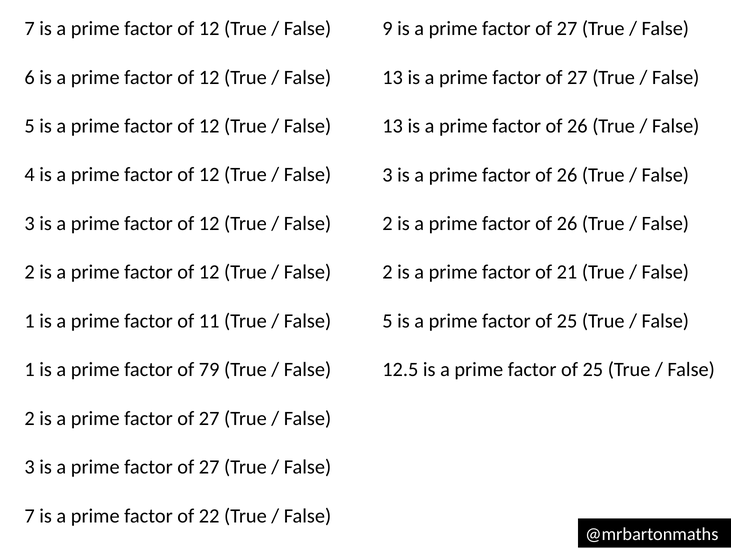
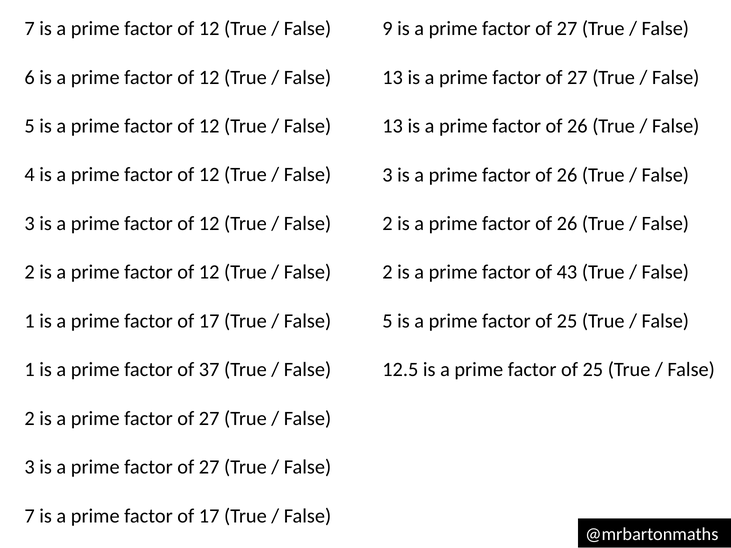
21: 21 -> 43
11 at (209, 321): 11 -> 17
79: 79 -> 37
22 at (209, 516): 22 -> 17
